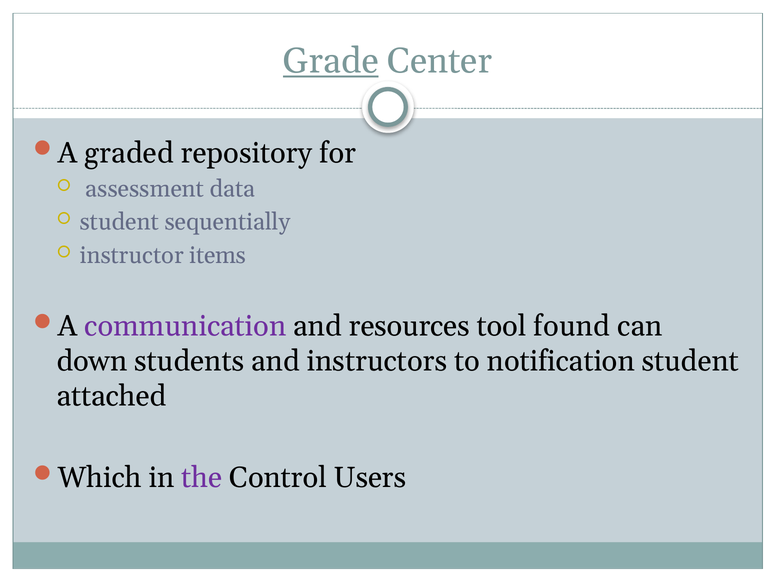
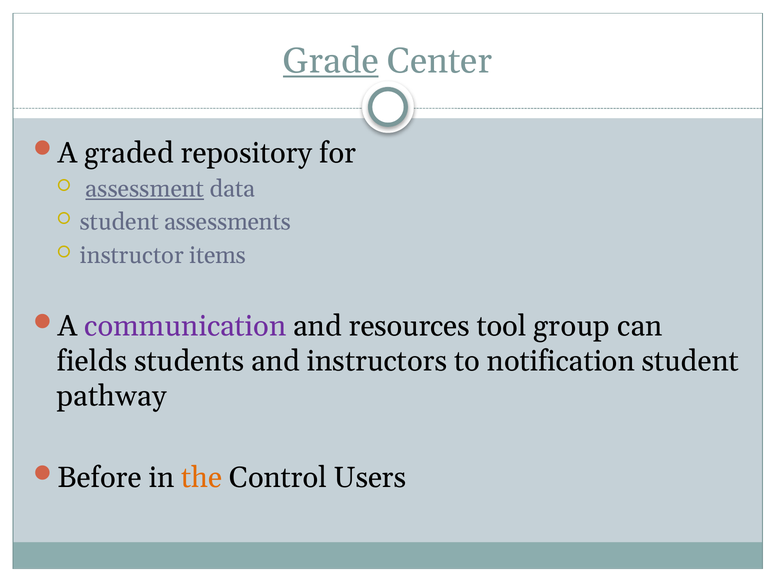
assessment underline: none -> present
sequentially: sequentially -> assessments
found: found -> group
down: down -> fields
attached: attached -> pathway
Which: Which -> Before
the colour: purple -> orange
